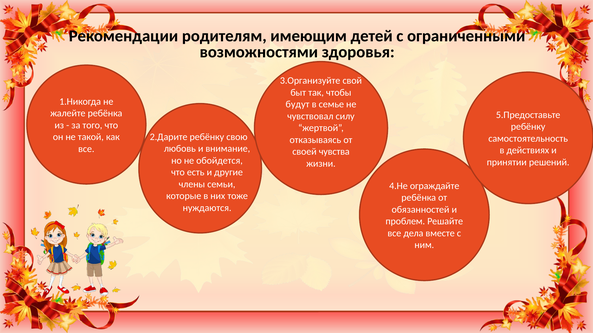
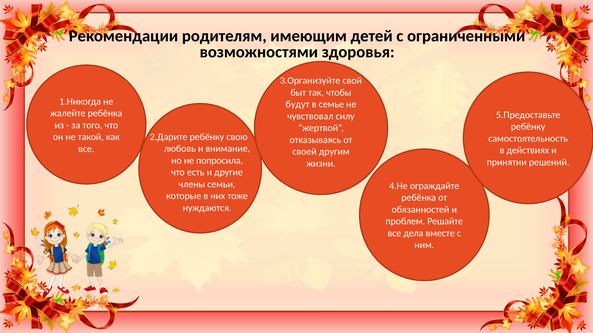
чувства: чувства -> другим
обойдется: обойдется -> попросила
